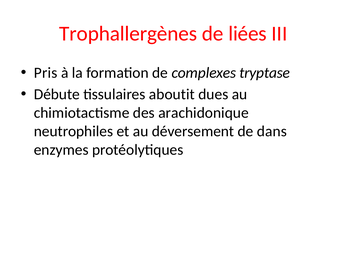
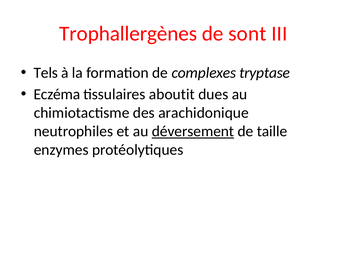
liées: liées -> sont
Pris: Pris -> Tels
Débute: Débute -> Eczéma
déversement underline: none -> present
dans: dans -> taille
